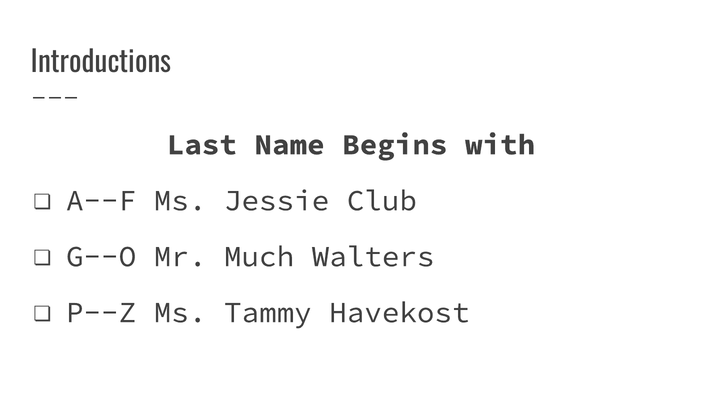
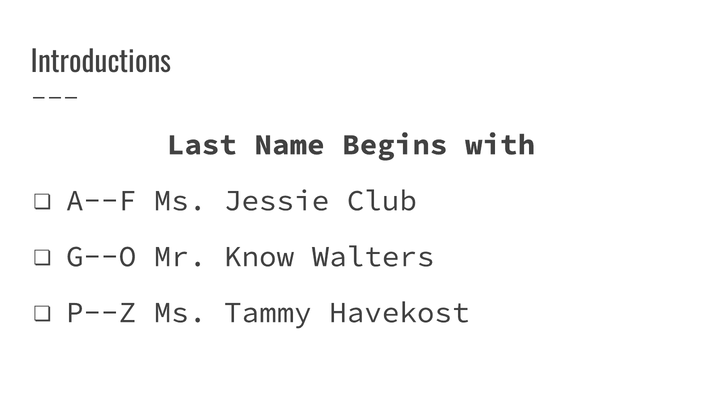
Much: Much -> Know
